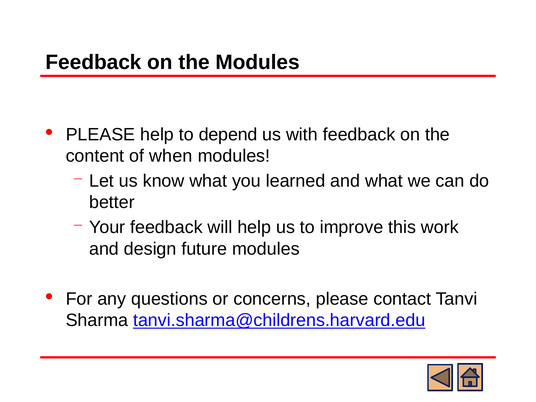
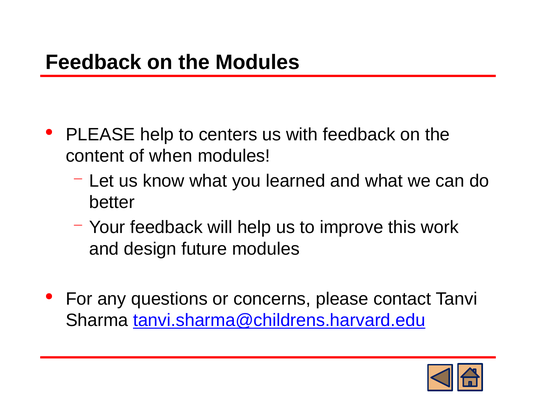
depend: depend -> centers
